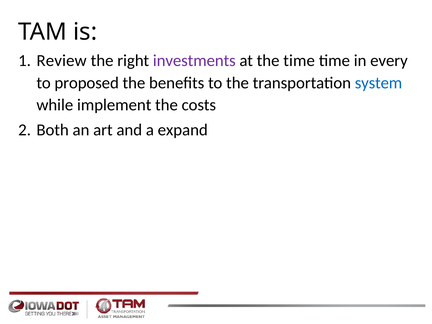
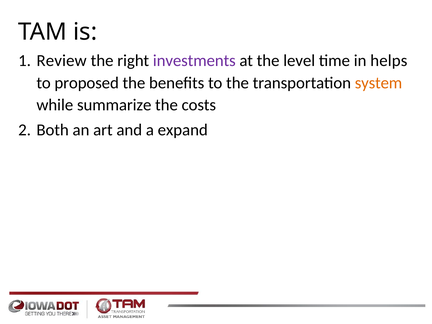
the time: time -> level
every: every -> helps
system colour: blue -> orange
implement: implement -> summarize
